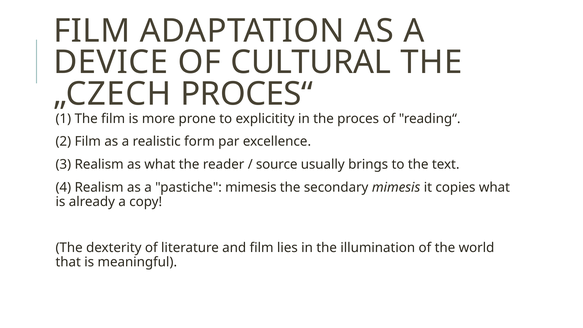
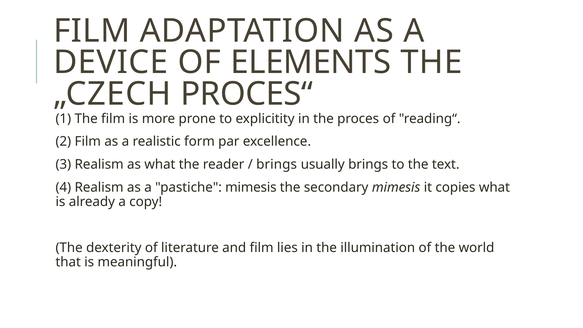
CULTURAL: CULTURAL -> ELEMENTS
source at (277, 164): source -> brings
